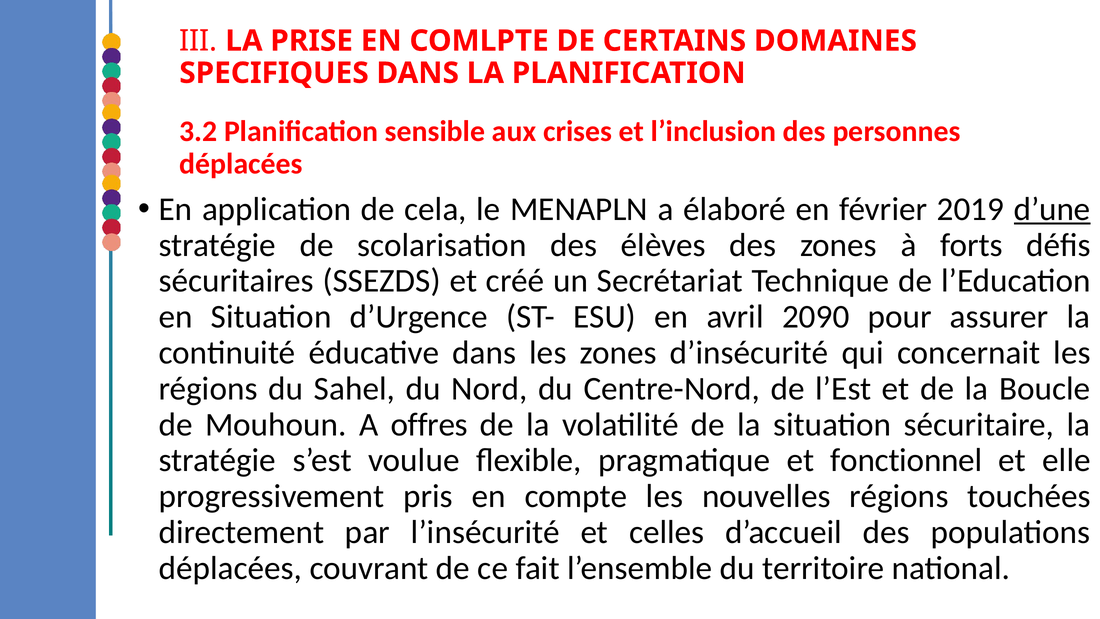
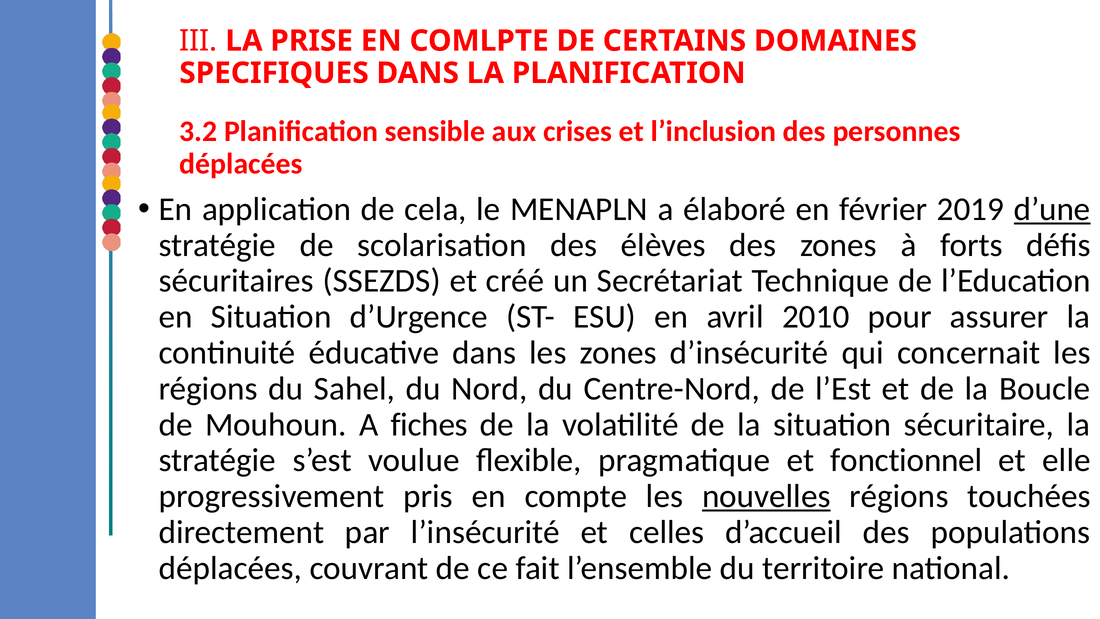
2090: 2090 -> 2010
offres: offres -> fiches
nouvelles underline: none -> present
